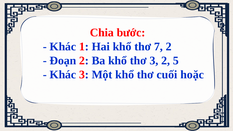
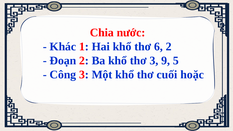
bước: bước -> nước
7: 7 -> 6
3 2: 2 -> 9
Khác at (63, 75): Khác -> Công
